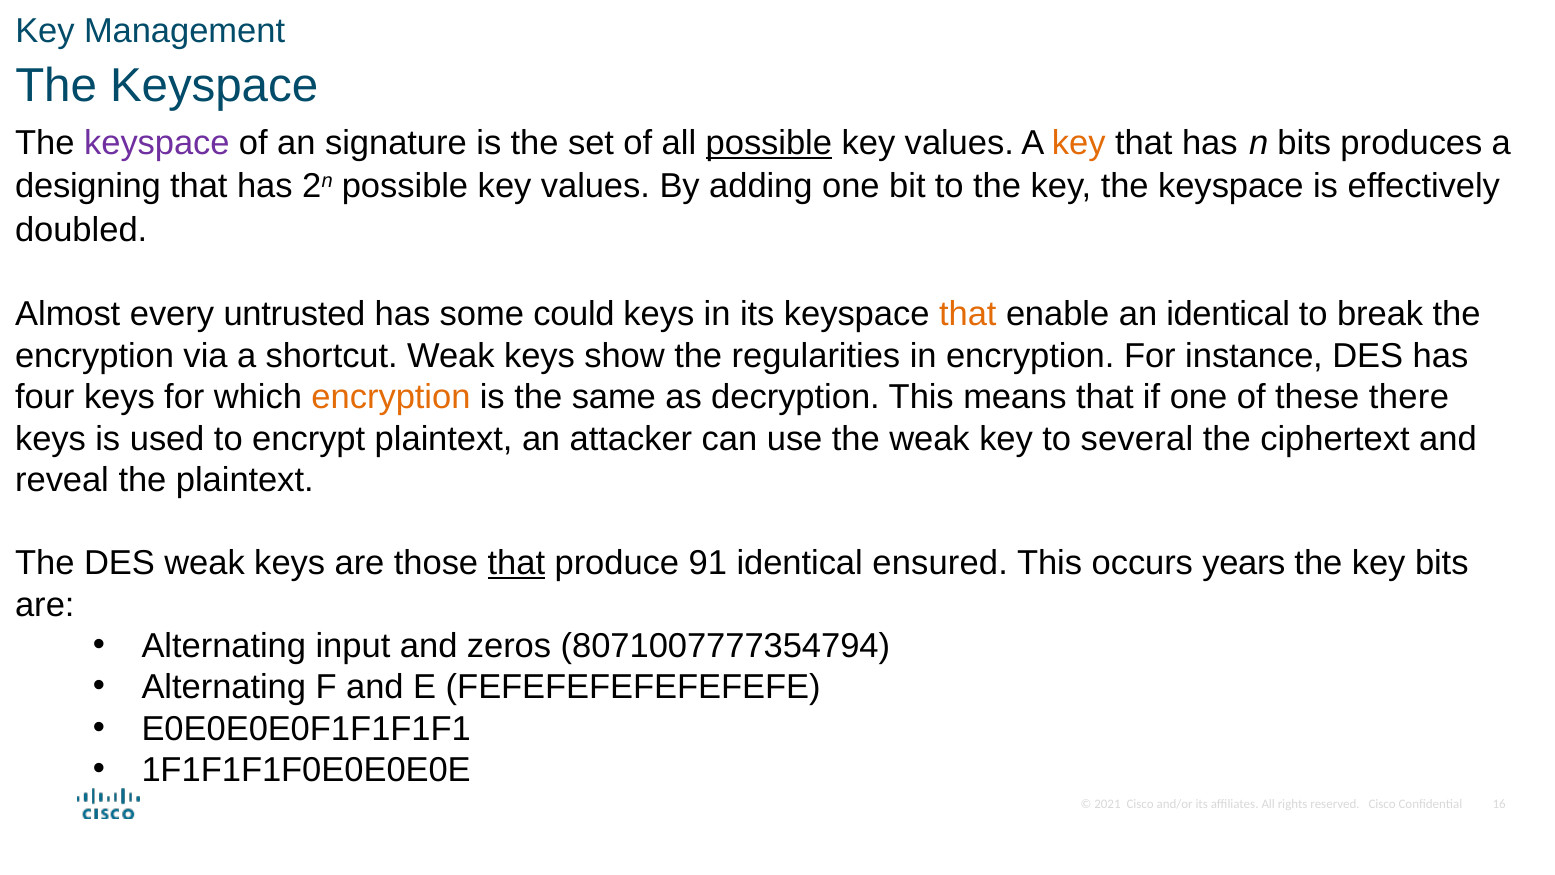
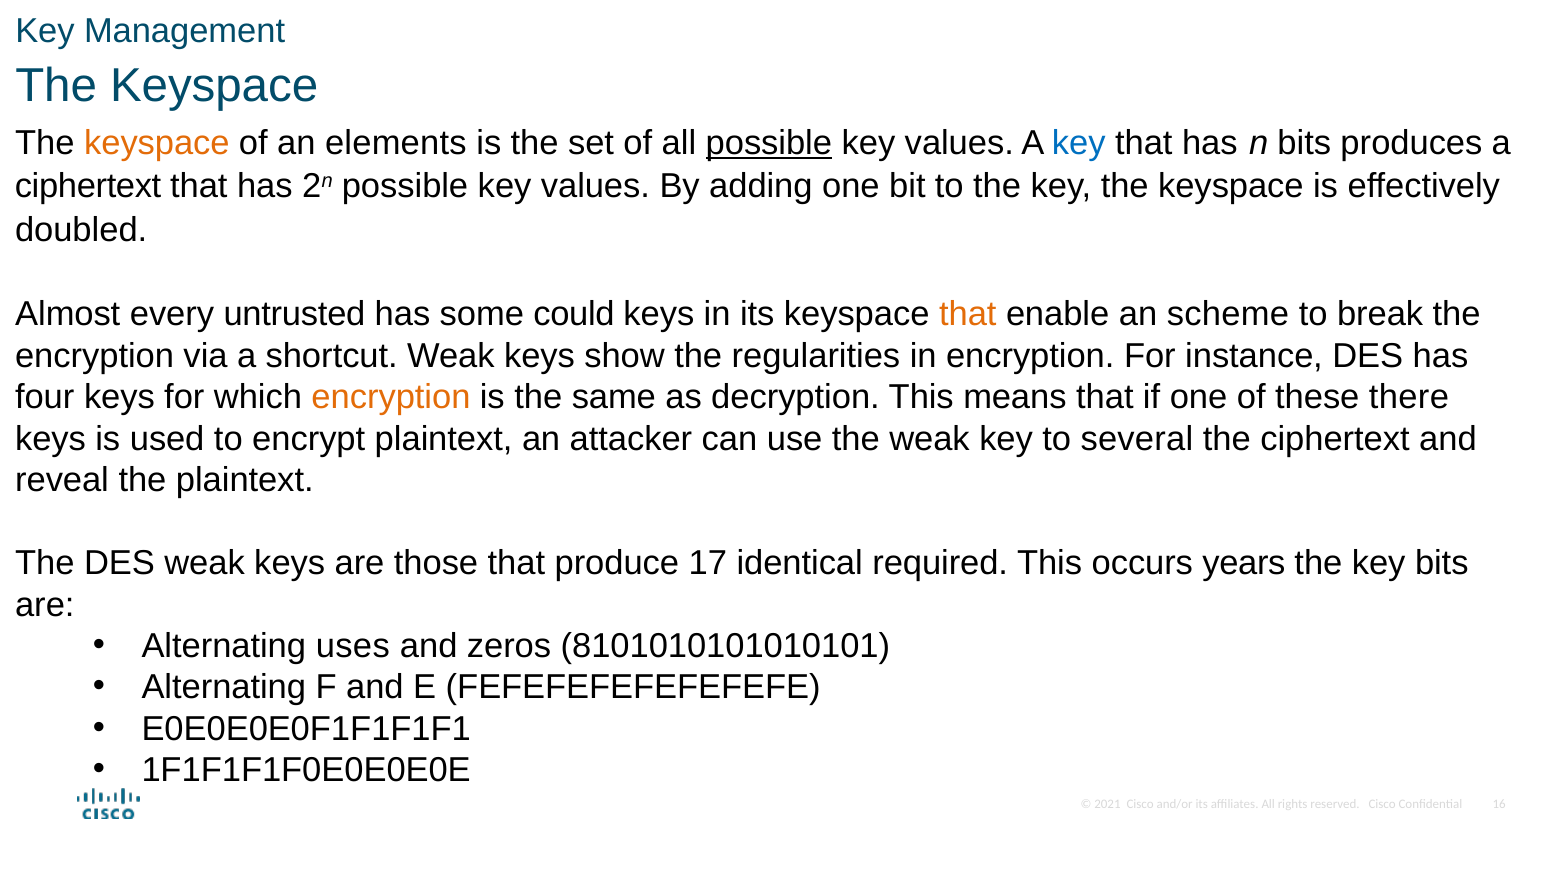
keyspace at (157, 143) colour: purple -> orange
signature: signature -> elements
key at (1079, 143) colour: orange -> blue
designing at (88, 186): designing -> ciphertext
an identical: identical -> scheme
that at (516, 563) underline: present -> none
91: 91 -> 17
ensured: ensured -> required
input: input -> uses
8071007777354794: 8071007777354794 -> 8101010101010101
